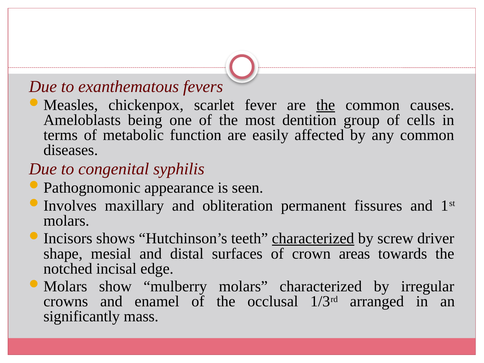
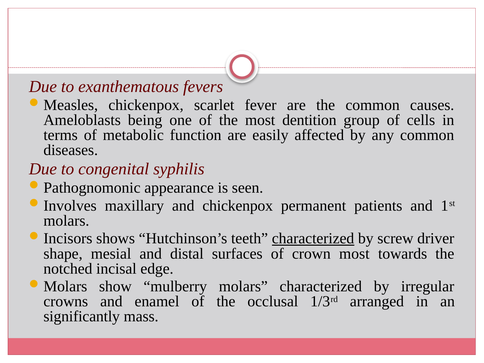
the at (326, 105) underline: present -> none
and obliteration: obliteration -> chickenpox
fissures: fissures -> patients
crown areas: areas -> most
